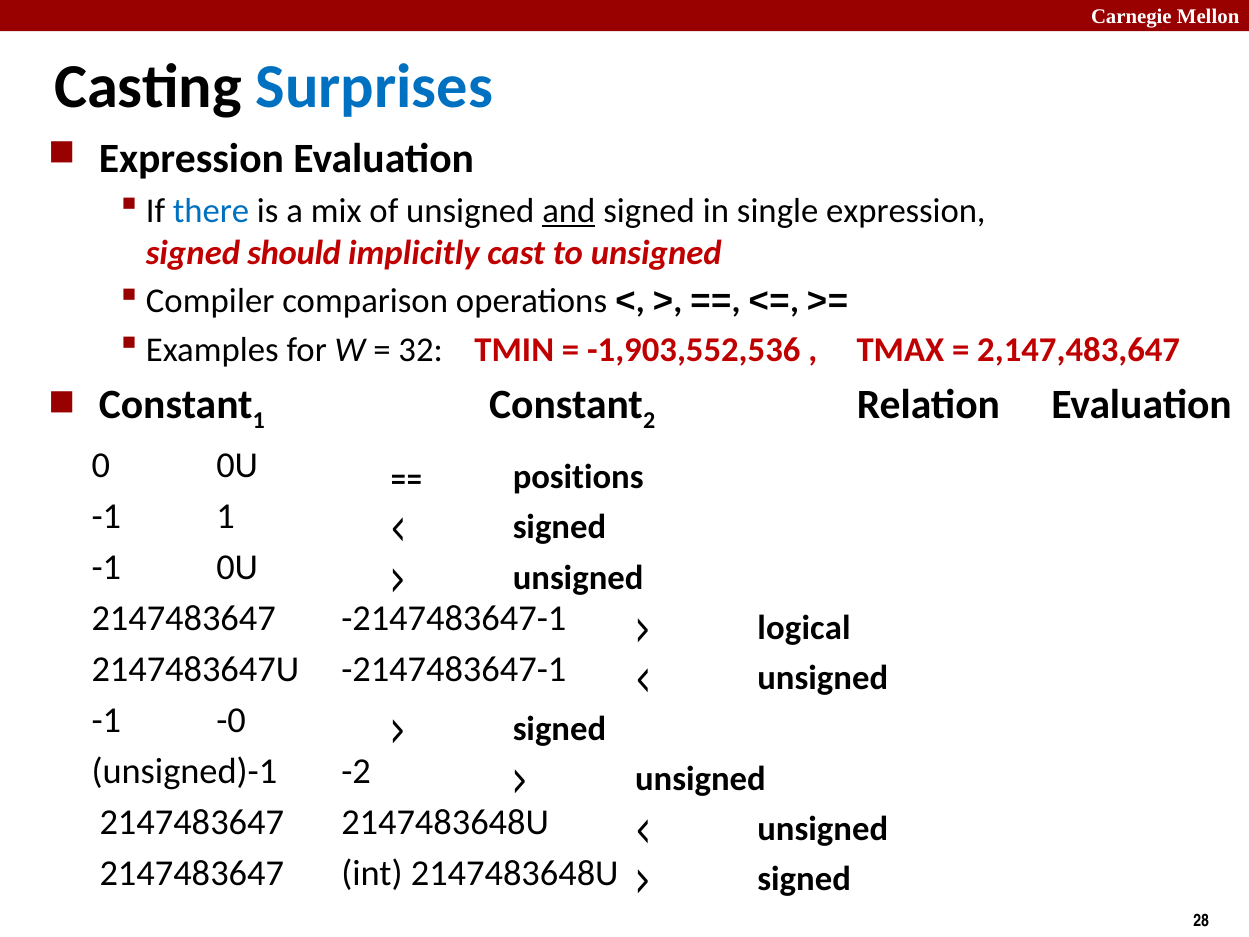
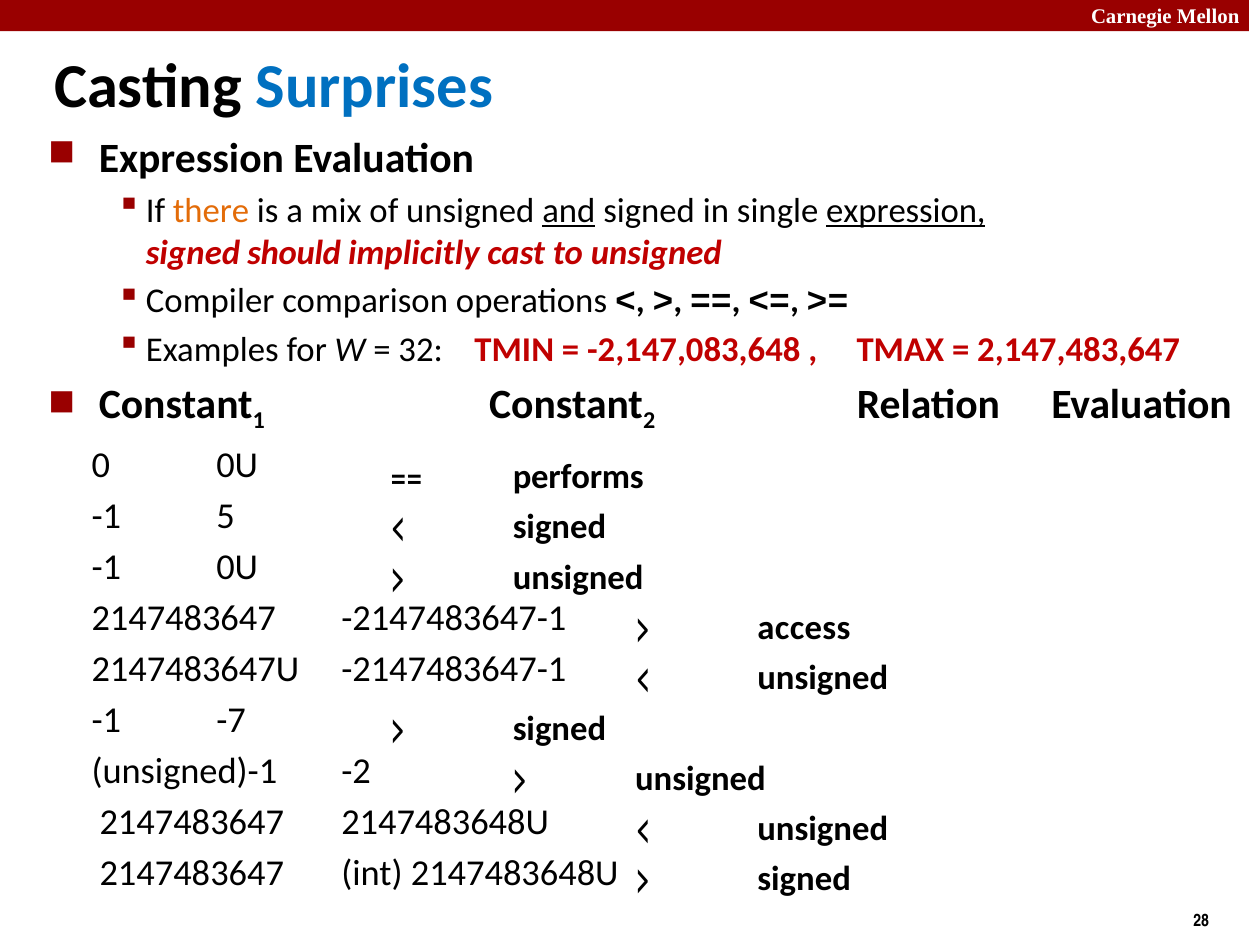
there colour: blue -> orange
expression at (906, 211) underline: none -> present
-1,903,552,536: -1,903,552,536 -> -2,147,083,648
positions: positions -> performs
-1 1: 1 -> 5
logical: logical -> access
-0: -0 -> -7
